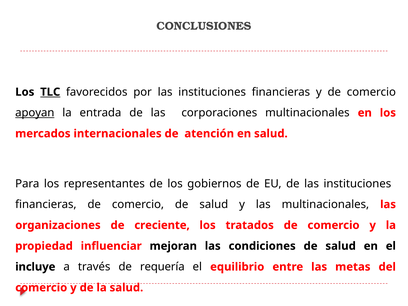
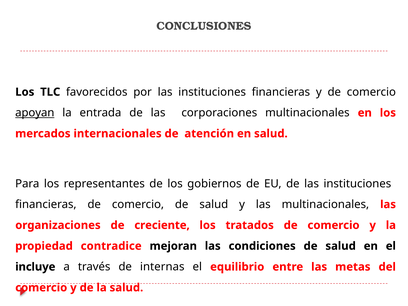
TLC underline: present -> none
influenciar: influenciar -> contradice
requería: requería -> internas
